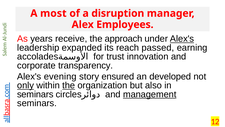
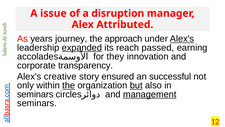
most: most -> issue
Employees: Employees -> Attributed
receive: receive -> journey
expanded underline: none -> present
trust: trust -> they
evening: evening -> creative
developed: developed -> successful
only underline: present -> none
but underline: none -> present
